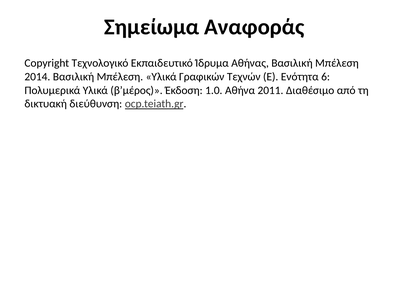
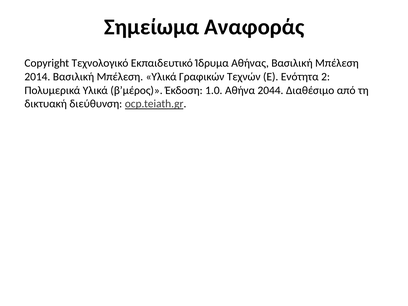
6: 6 -> 2
2011: 2011 -> 2044
